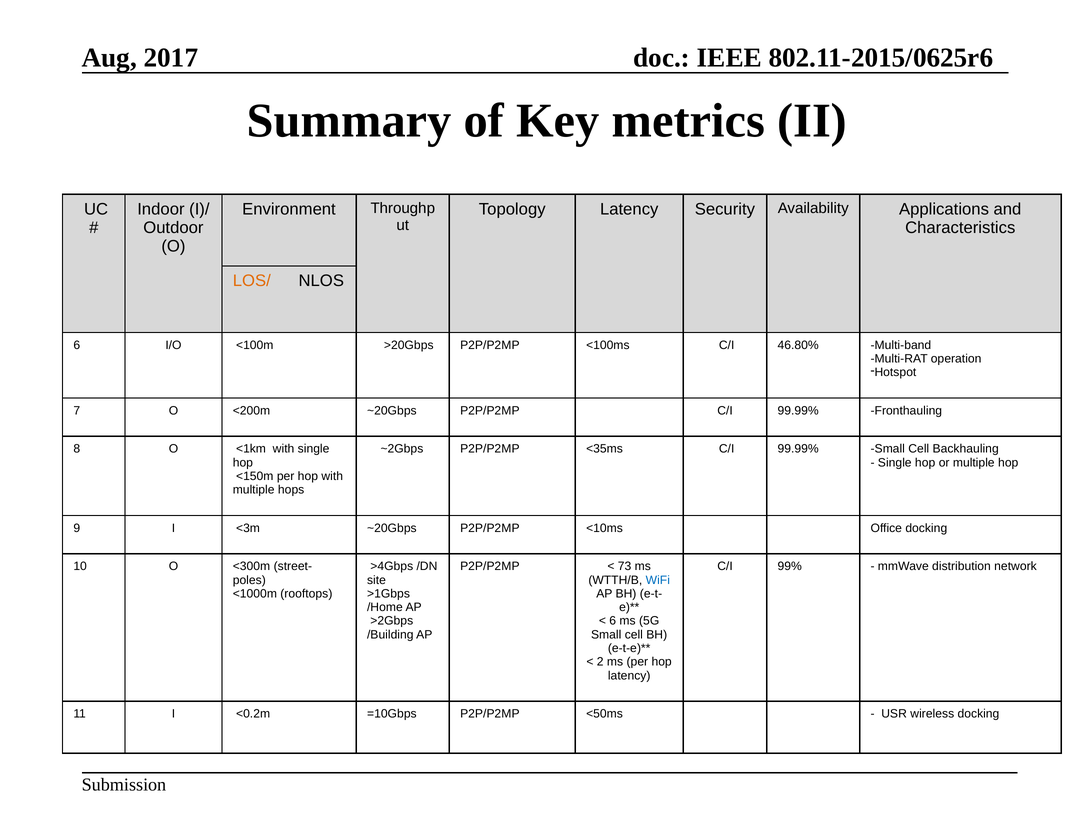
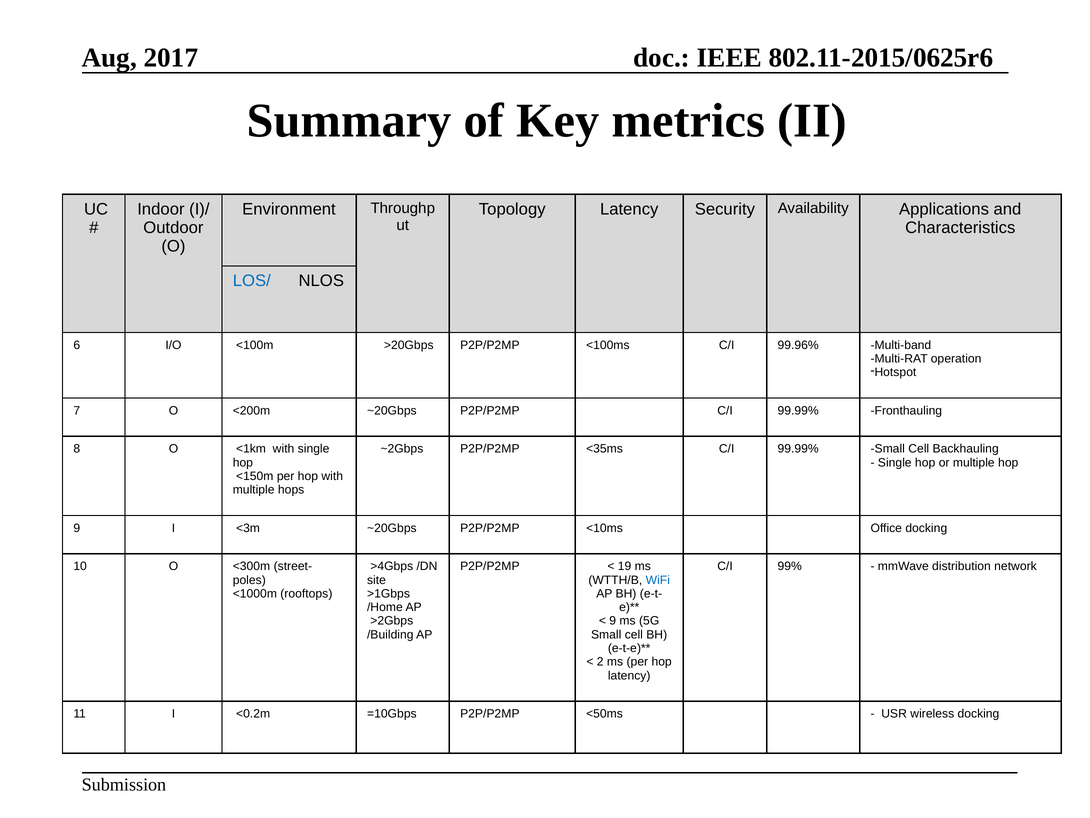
LOS/ colour: orange -> blue
46.80%: 46.80% -> 99.96%
73: 73 -> 19
6 at (613, 621): 6 -> 9
